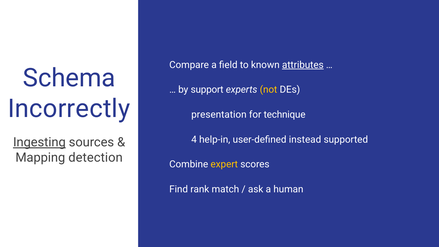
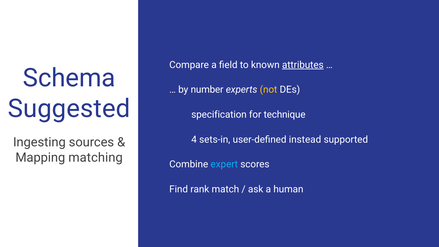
support: support -> number
Incorrectly: Incorrectly -> Suggested
presentation: presentation -> specification
help-in: help-in -> sets-in
Ingesting underline: present -> none
detection: detection -> matching
expert colour: yellow -> light blue
